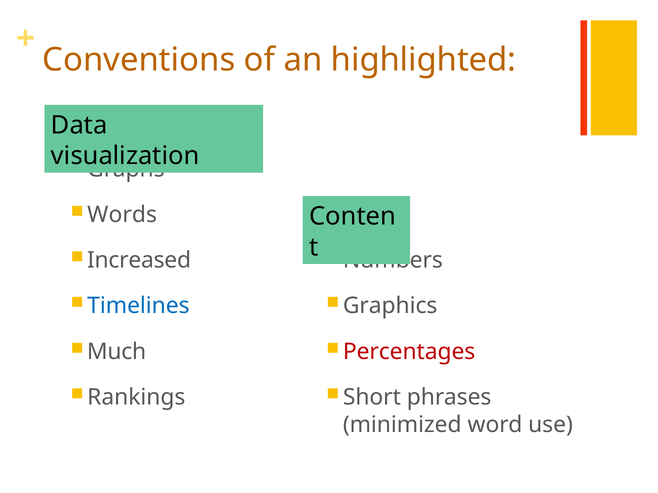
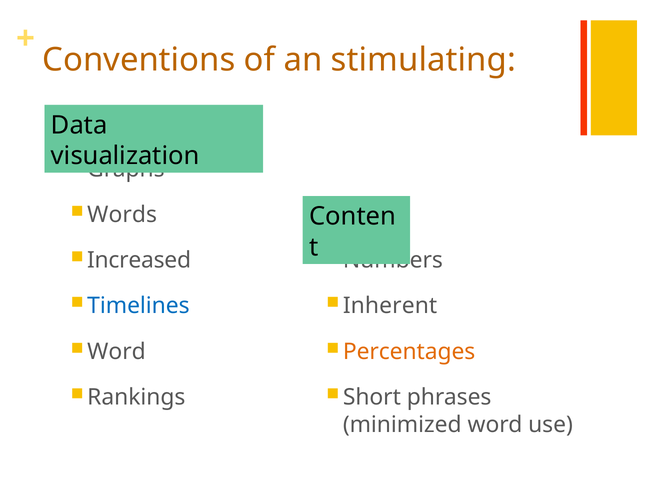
highlighted: highlighted -> stimulating
Graphics: Graphics -> Inherent
Much at (117, 352): Much -> Word
Percentages colour: red -> orange
